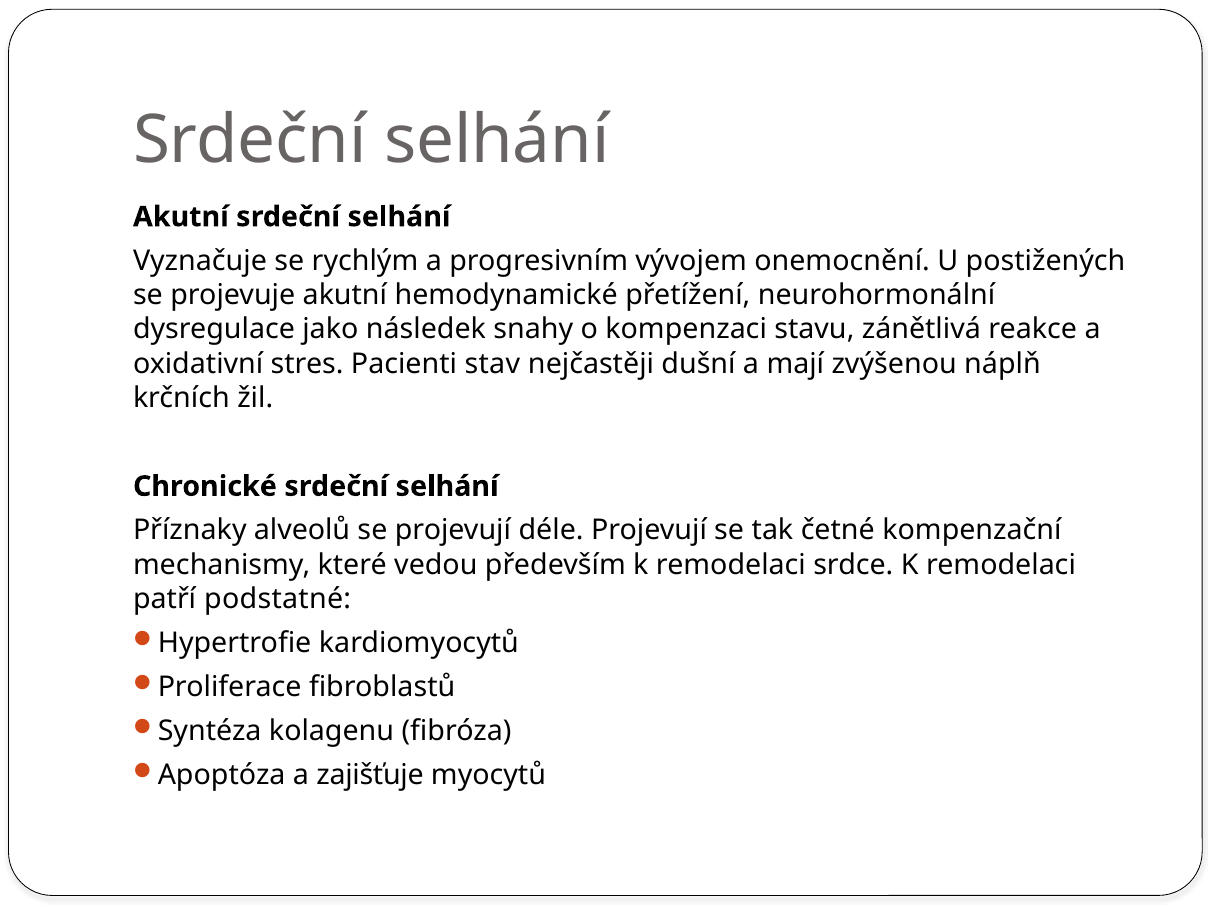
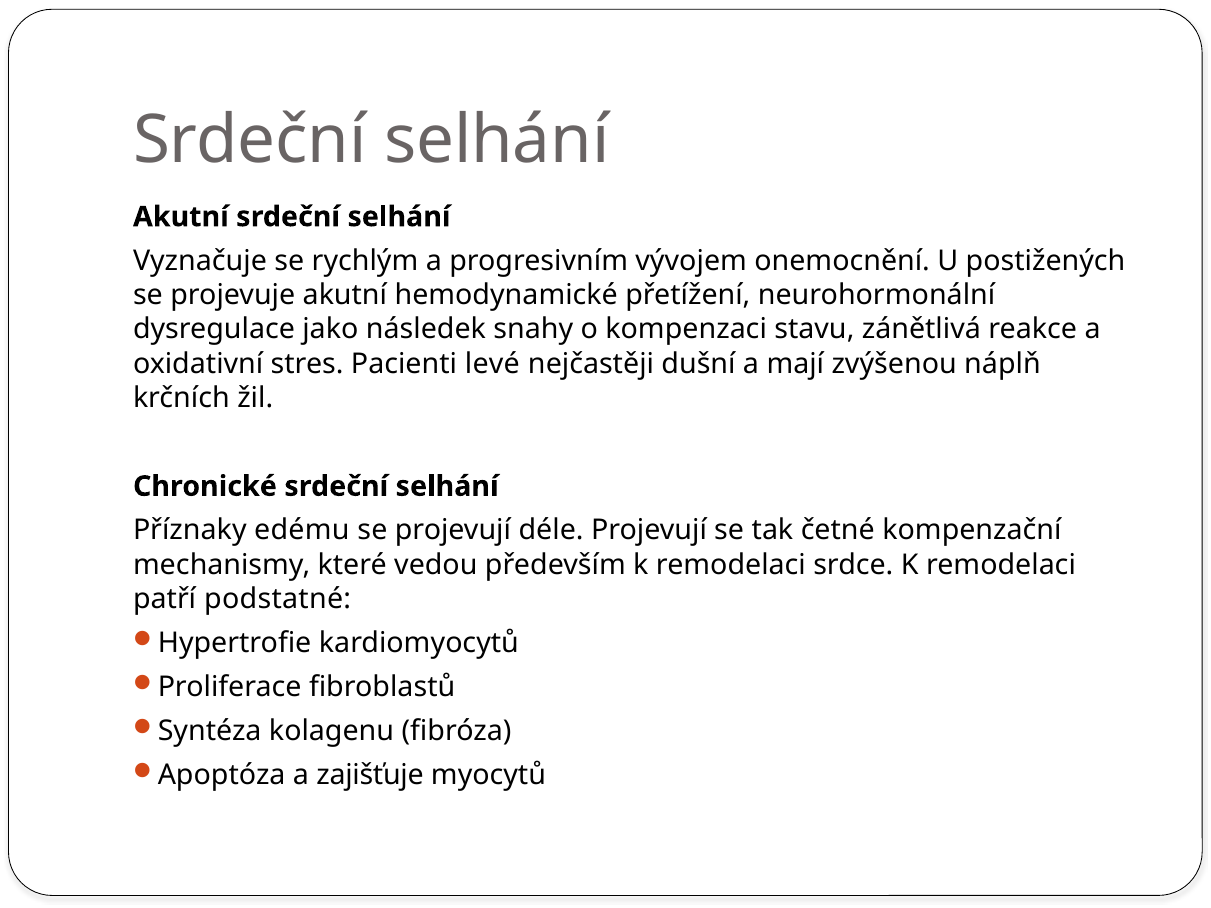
stav: stav -> levé
alveolů: alveolů -> edému
